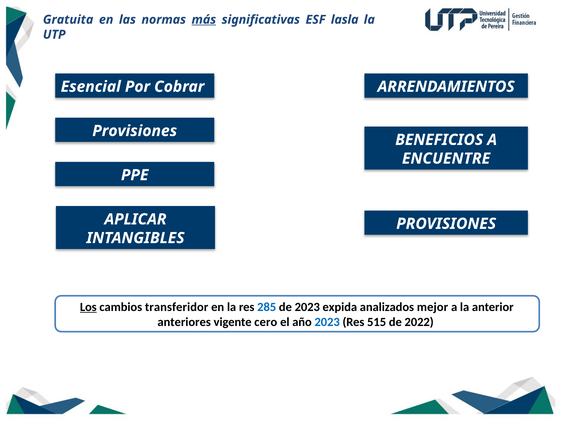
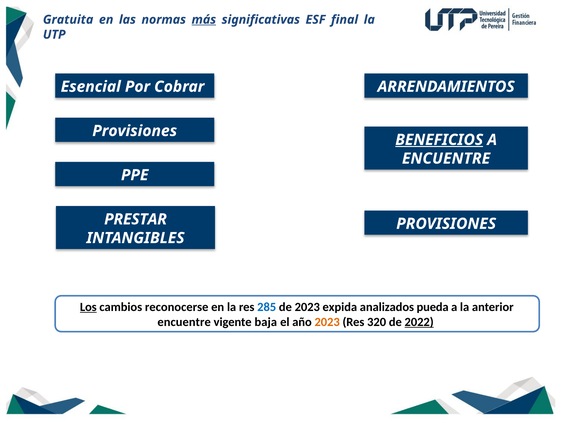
lasla: lasla -> final
BENEFICIOS underline: none -> present
APLICAR: APLICAR -> PRESTAR
transferidor: transferidor -> reconocerse
mejor: mejor -> pueda
anteriores at (184, 322): anteriores -> encuentre
cero: cero -> baja
2023 at (327, 322) colour: blue -> orange
515: 515 -> 320
2022 underline: none -> present
